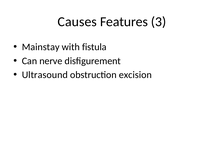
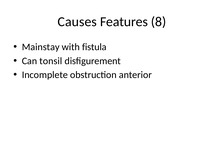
3: 3 -> 8
nerve: nerve -> tonsil
Ultrasound: Ultrasound -> Incomplete
excision: excision -> anterior
